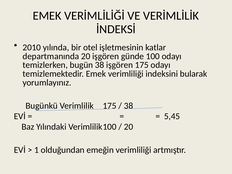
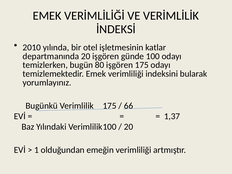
bugün 38: 38 -> 80
38 at (129, 106): 38 -> 66
5,45: 5,45 -> 1,37
